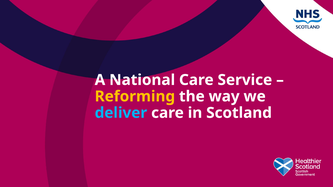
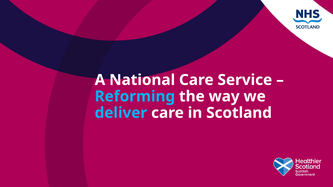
Reforming colour: yellow -> light blue
